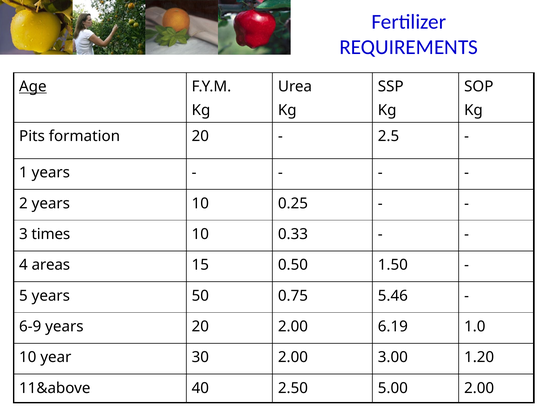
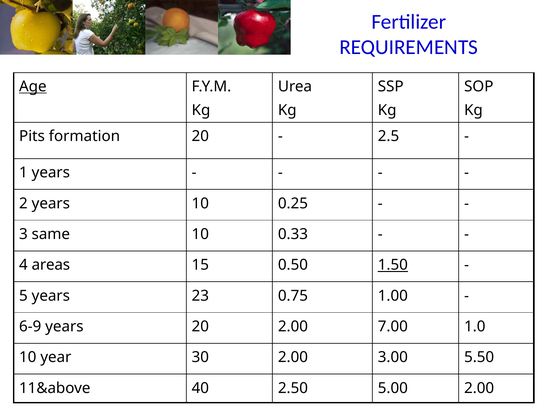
times: times -> same
1.50 underline: none -> present
50: 50 -> 23
5.46: 5.46 -> 1.00
6.19: 6.19 -> 7.00
1.20: 1.20 -> 5.50
